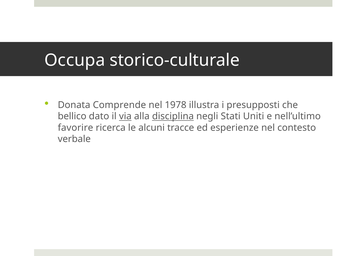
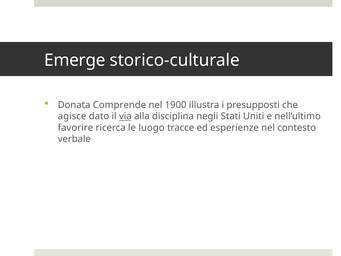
Occupa: Occupa -> Emerge
1978: 1978 -> 1900
bellico: bellico -> agisce
disciplina underline: present -> none
alcuni: alcuni -> luogo
